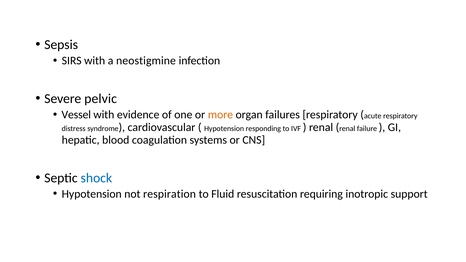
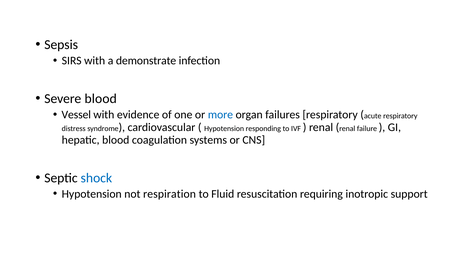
neostigmine: neostigmine -> demonstrate
Severe pelvic: pelvic -> blood
more colour: orange -> blue
